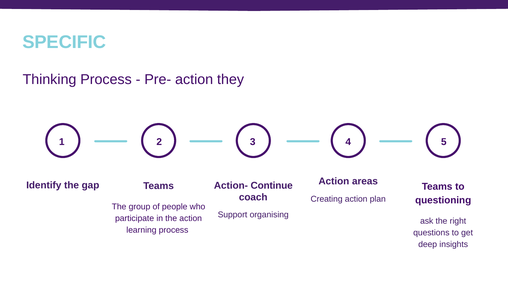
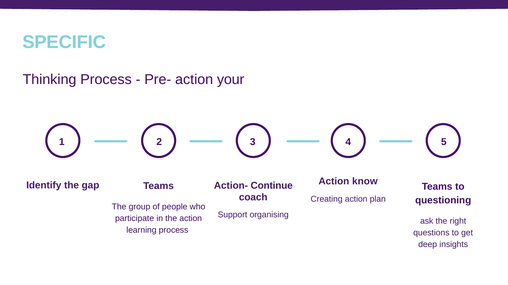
they: they -> your
areas: areas -> know
